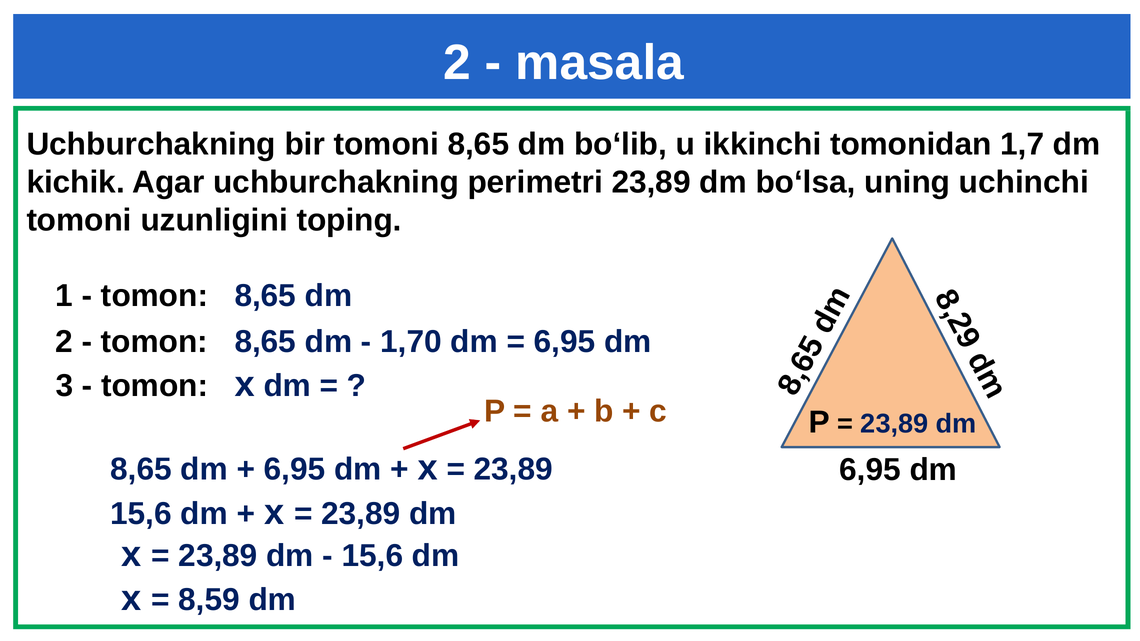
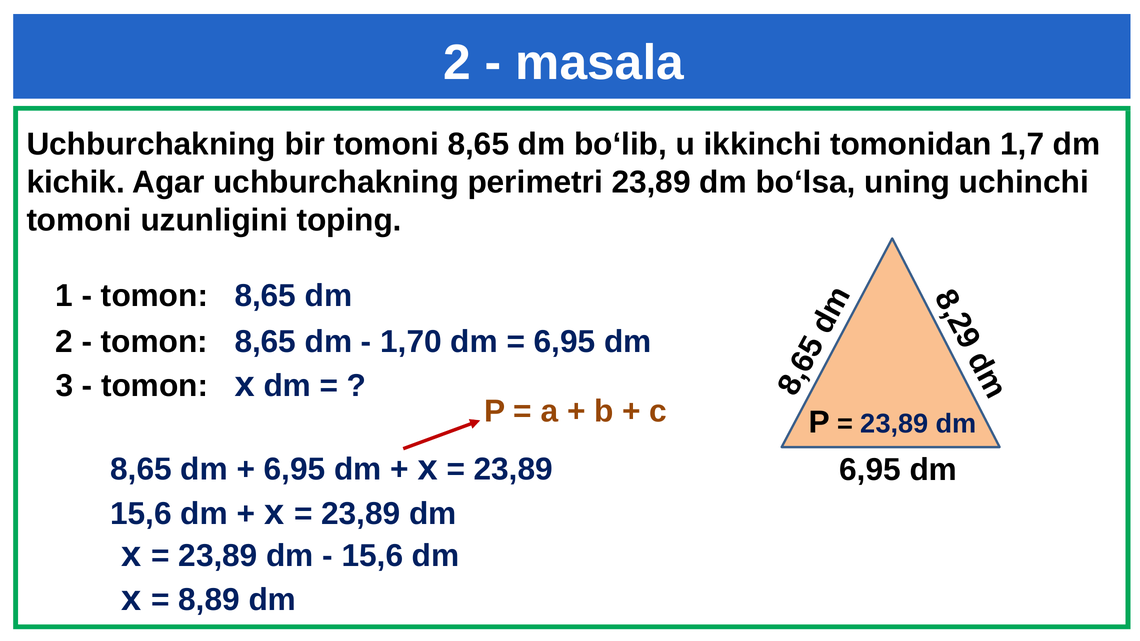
8,59: 8,59 -> 8,89
